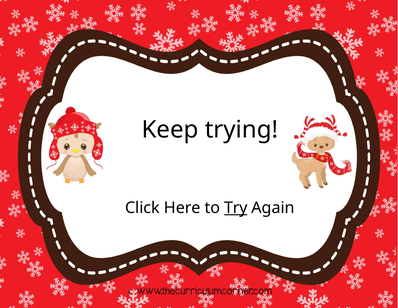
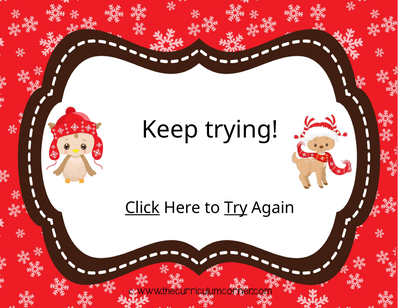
Click underline: none -> present
